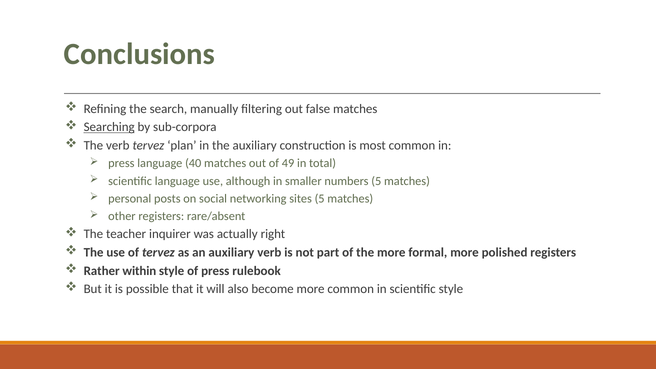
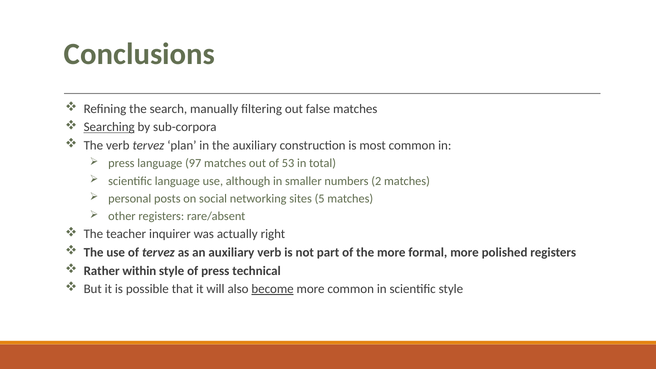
40: 40 -> 97
49: 49 -> 53
numbers 5: 5 -> 2
rulebook: rulebook -> technical
become underline: none -> present
